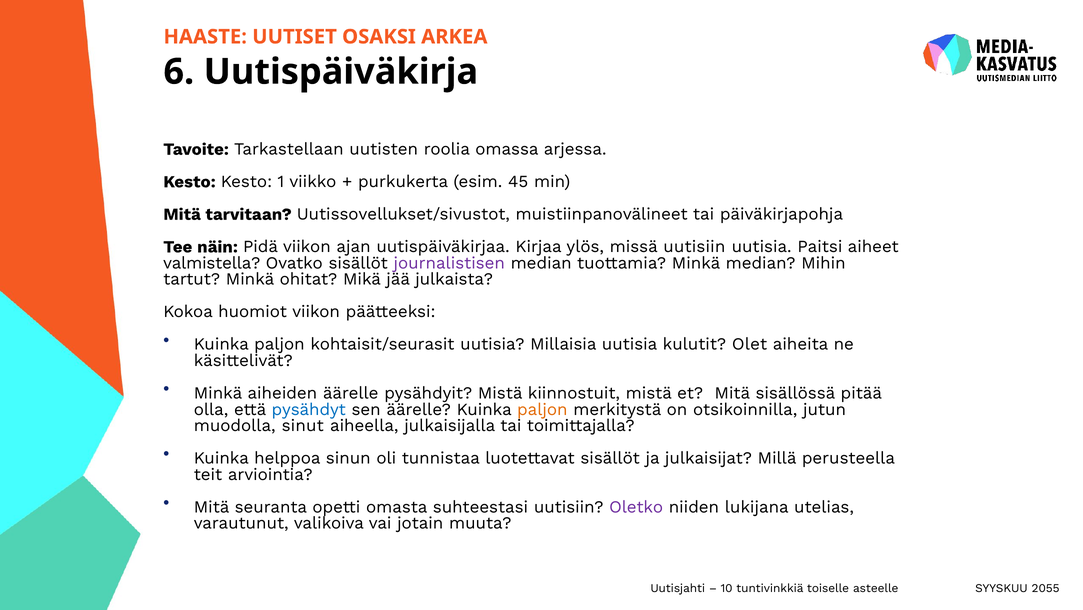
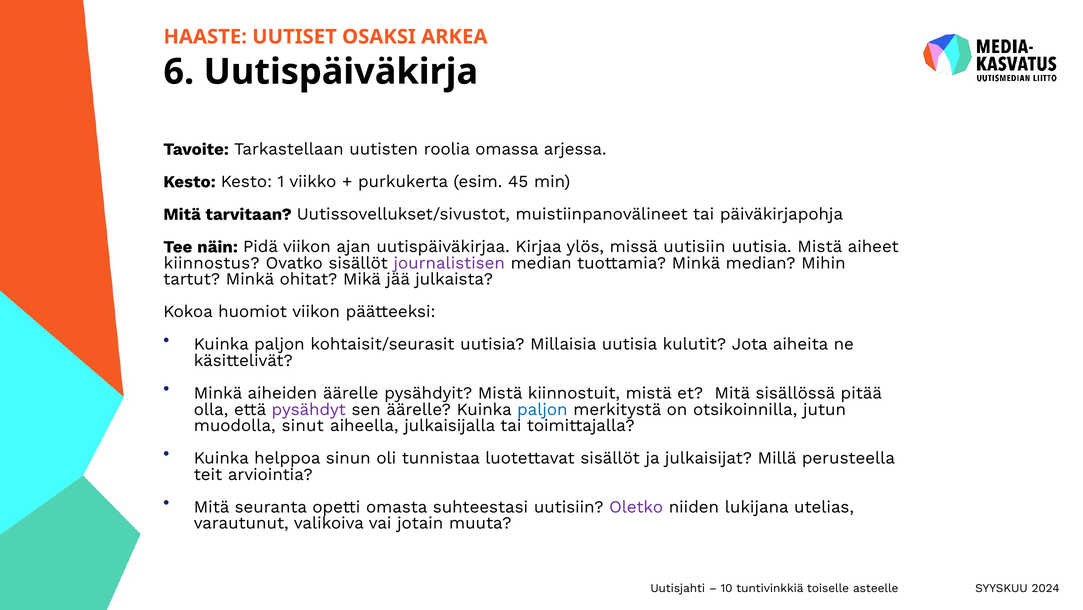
uutisia Paitsi: Paitsi -> Mistä
valmistella: valmistella -> kiinnostus
Olet: Olet -> Jota
pysähdyt colour: blue -> purple
paljon at (542, 409) colour: orange -> blue
2055: 2055 -> 2024
